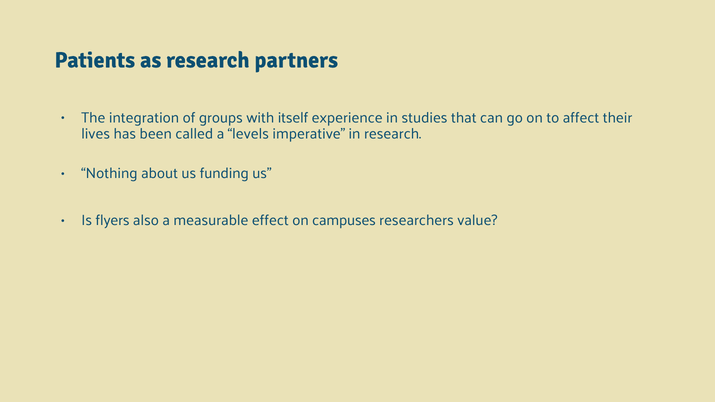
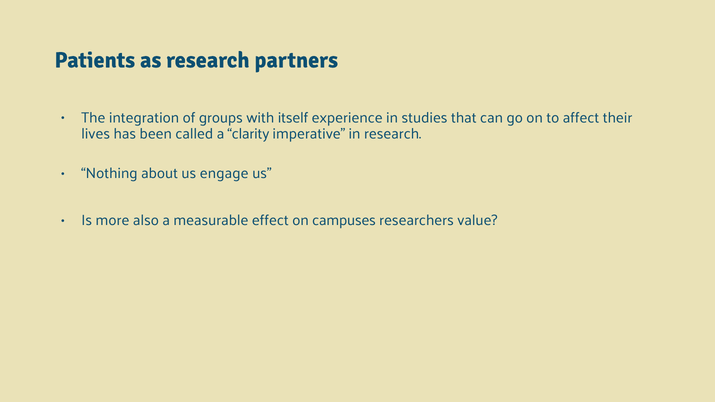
levels: levels -> clarity
funding: funding -> engage
flyers: flyers -> more
